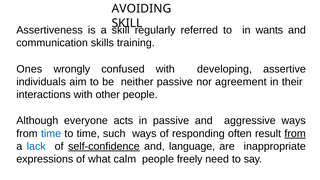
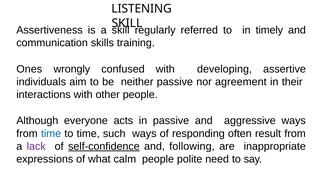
AVOIDING: AVOIDING -> LISTENING
wants: wants -> timely
from at (295, 134) underline: present -> none
lack colour: blue -> purple
language: language -> following
freely: freely -> polite
